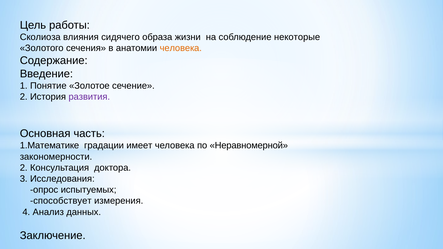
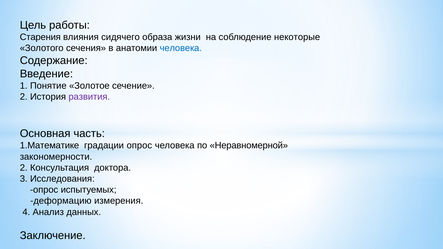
Сколиоза: Сколиоза -> Старения
человека at (181, 48) colour: orange -> blue
градации имеет: имеет -> опрос
способствует: способствует -> деформацию
